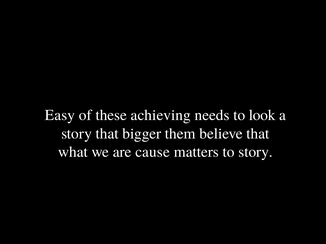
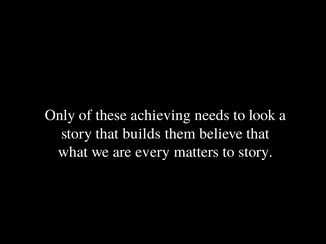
Easy: Easy -> Only
bigger: bigger -> builds
cause: cause -> every
